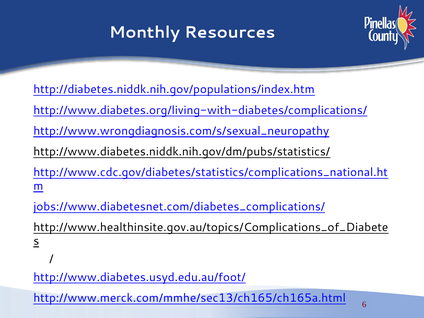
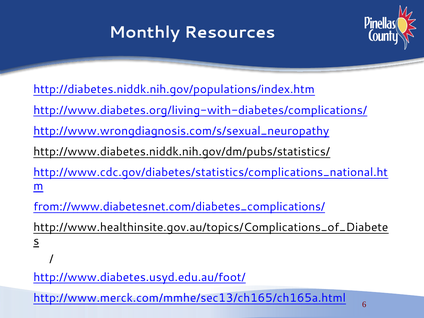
jobs://www.diabetesnet.com/diabetes_complications/: jobs://www.diabetesnet.com/diabetes_complications/ -> from://www.diabetesnet.com/diabetes_complications/
